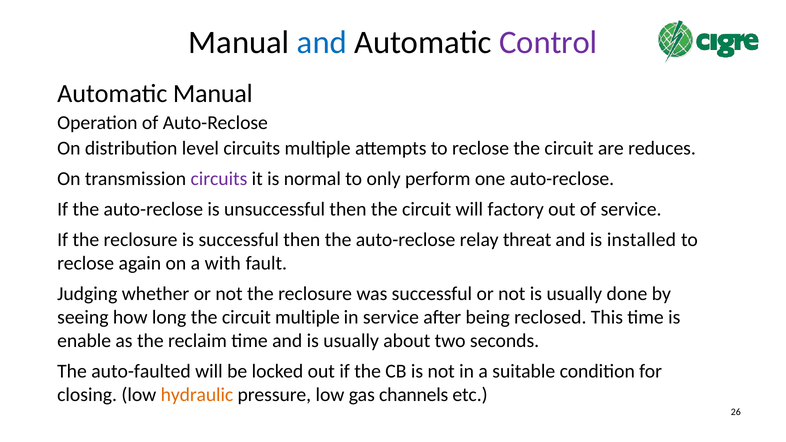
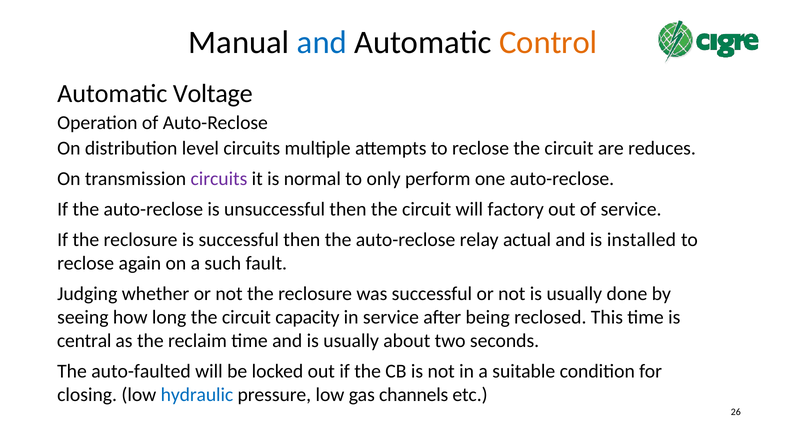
Control colour: purple -> orange
Automatic Manual: Manual -> Voltage
threat: threat -> actual
with: with -> such
circuit multiple: multiple -> capacity
enable: enable -> central
hydraulic colour: orange -> blue
